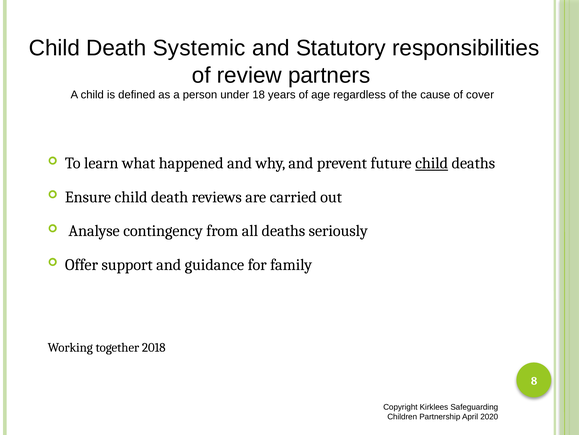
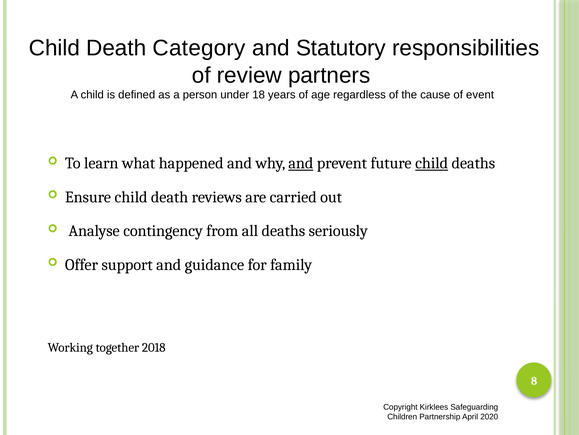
Systemic: Systemic -> Category
cover: cover -> event
and at (301, 163) underline: none -> present
